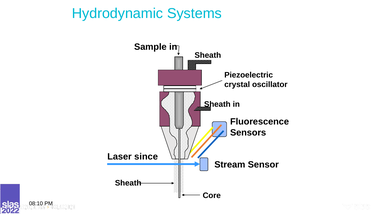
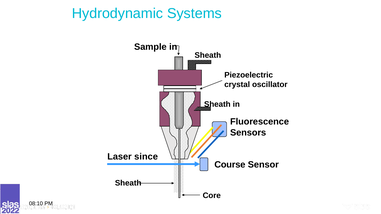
Stream: Stream -> Course
